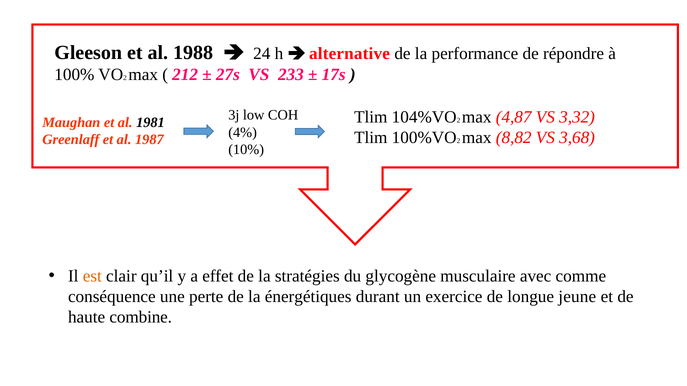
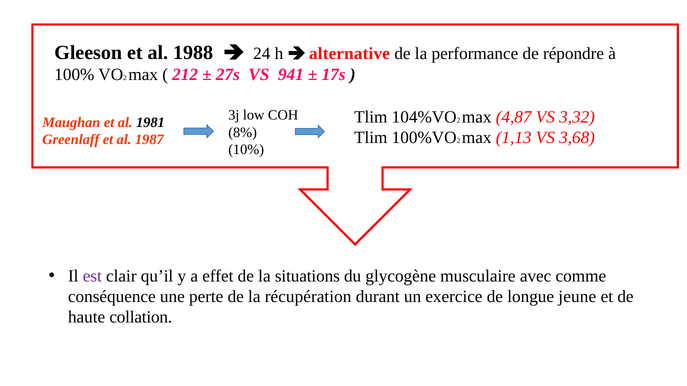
233: 233 -> 941
4%: 4% -> 8%
8,82: 8,82 -> 1,13
est colour: orange -> purple
stratégies: stratégies -> situations
énergétiques: énergétiques -> récupération
combine: combine -> collation
